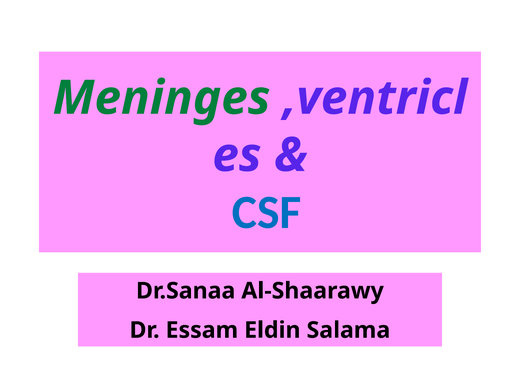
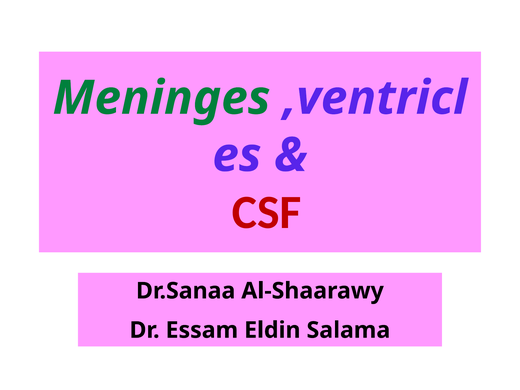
CSF colour: blue -> red
